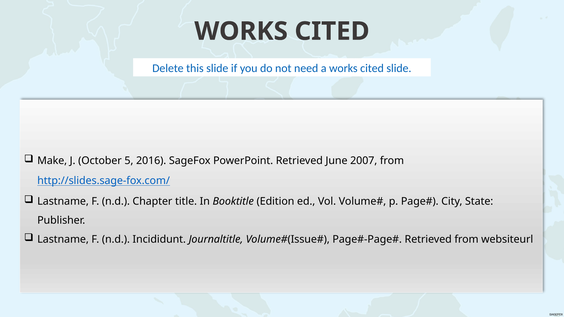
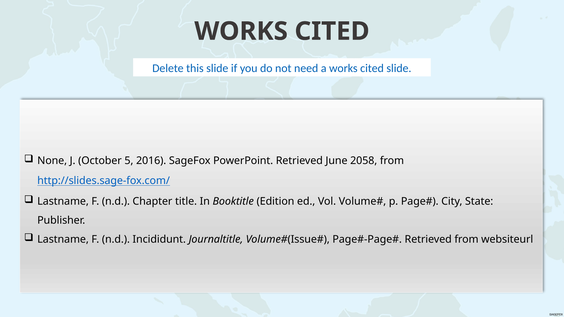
Make: Make -> None
2007: 2007 -> 2058
